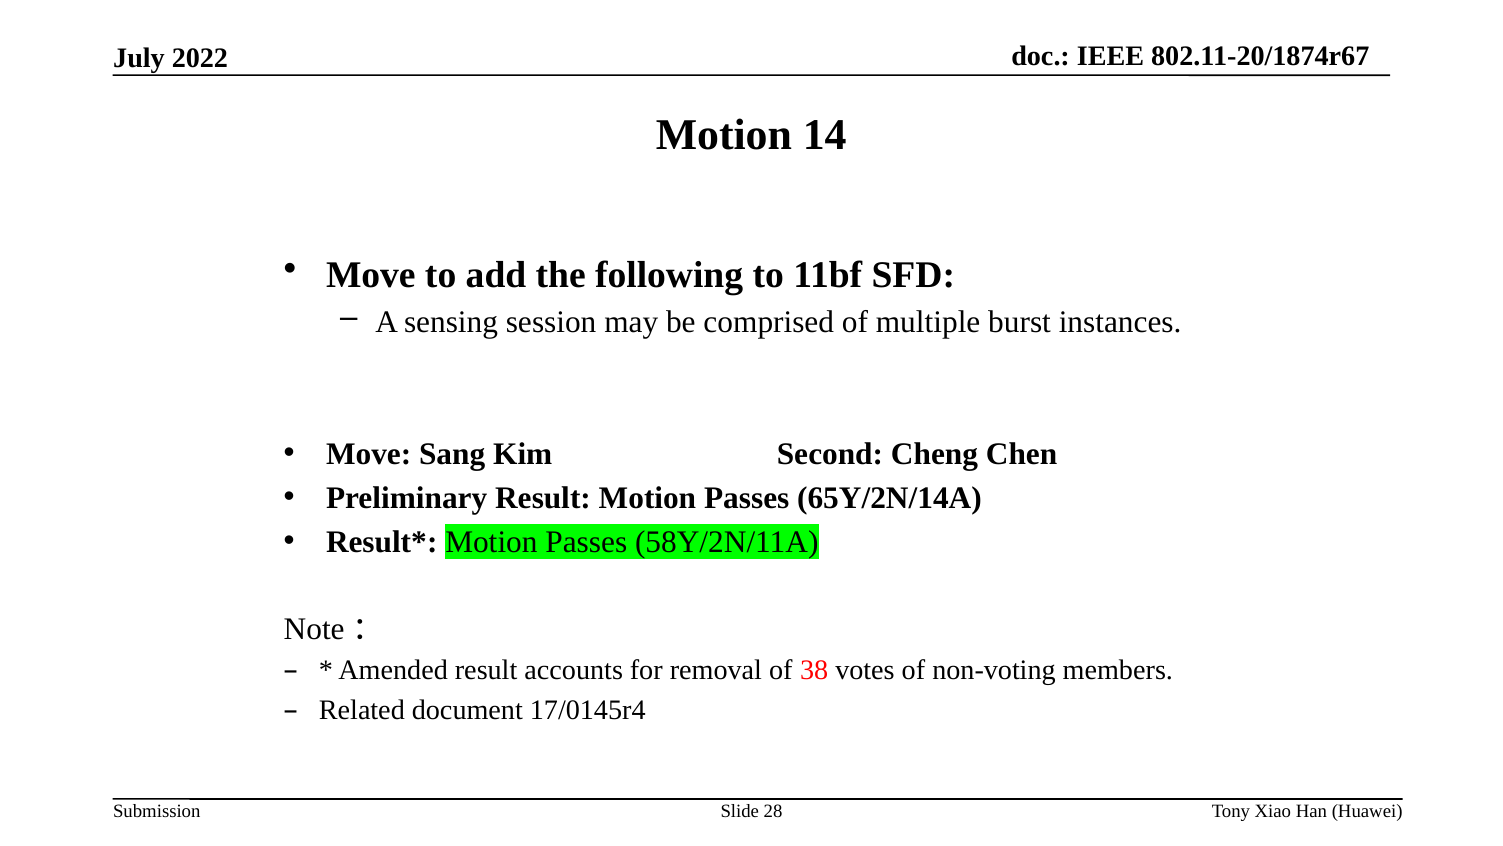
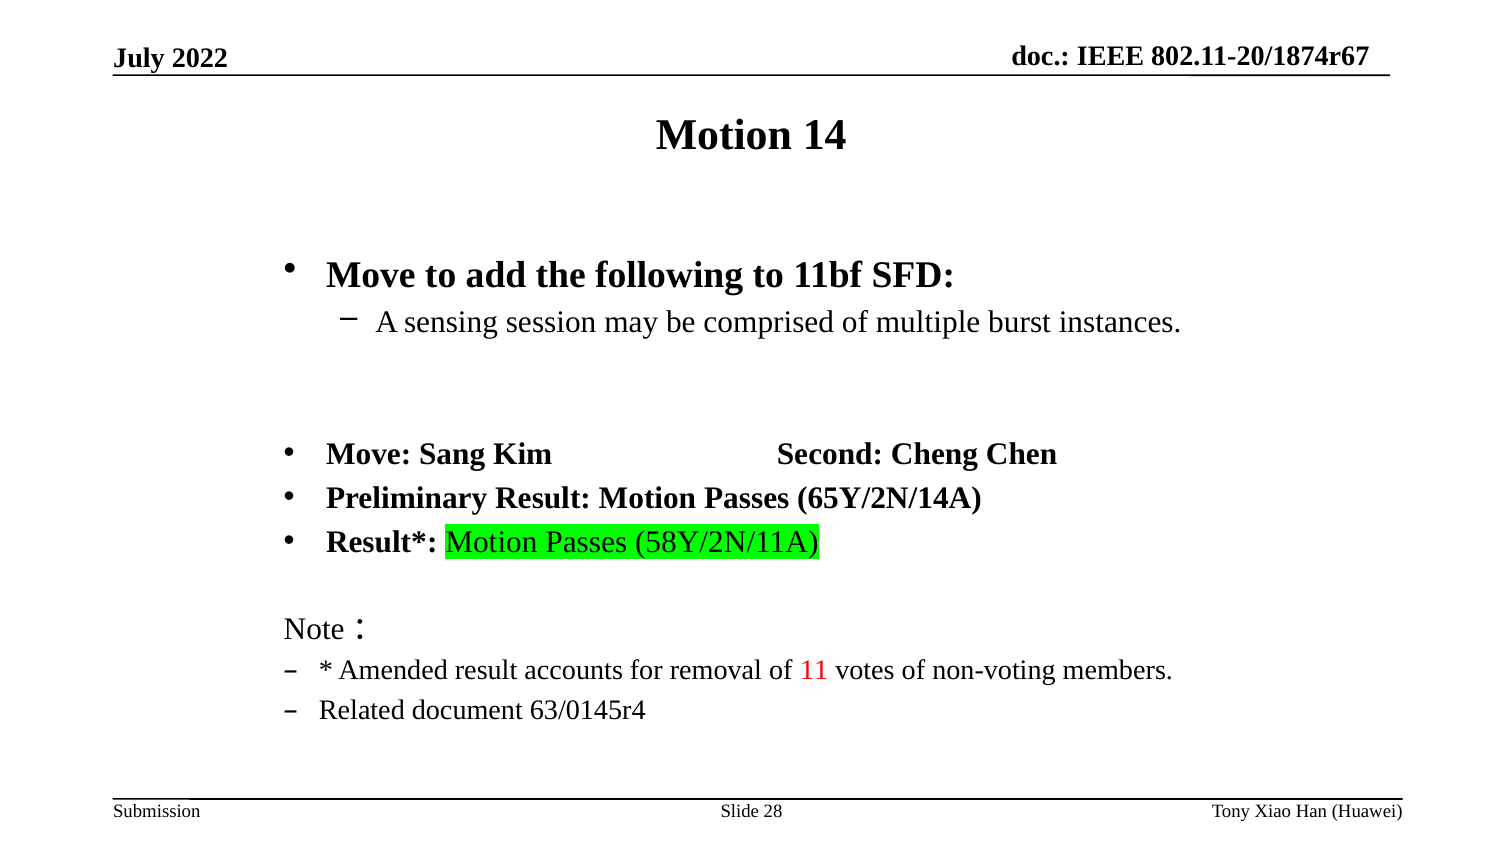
38: 38 -> 11
17/0145r4: 17/0145r4 -> 63/0145r4
